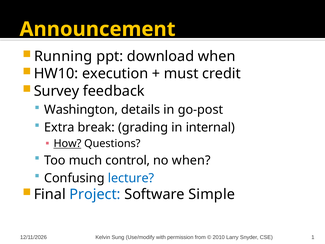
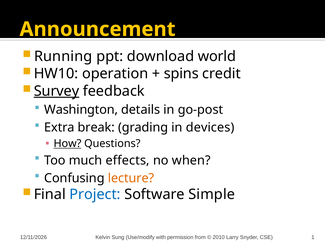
download when: when -> world
execution: execution -> operation
must: must -> spins
Survey underline: none -> present
internal: internal -> devices
control: control -> effects
lecture colour: blue -> orange
